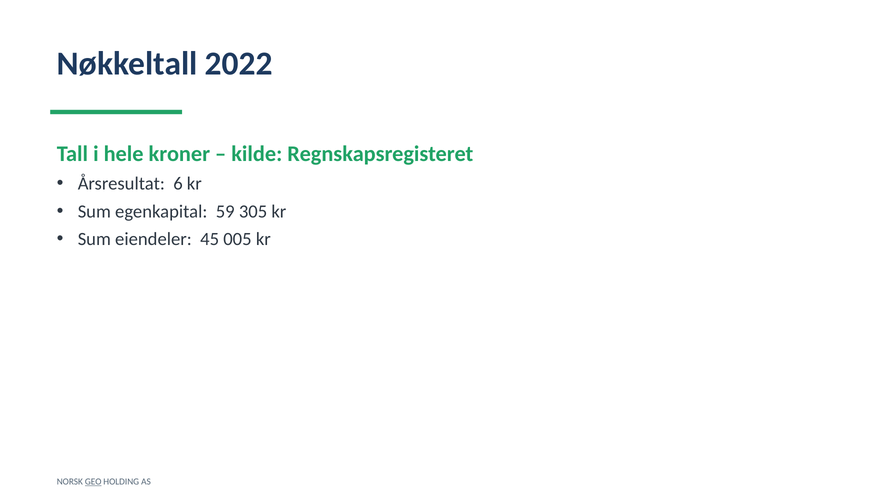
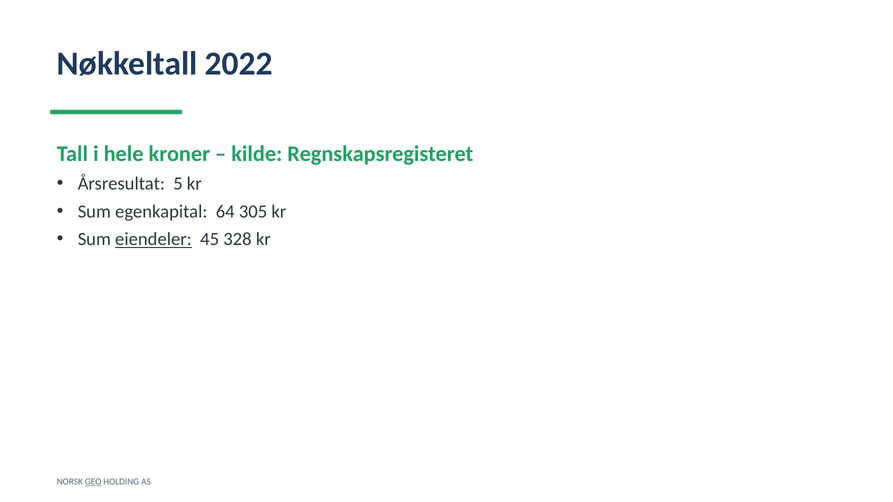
6: 6 -> 5
59: 59 -> 64
eiendeler underline: none -> present
005: 005 -> 328
